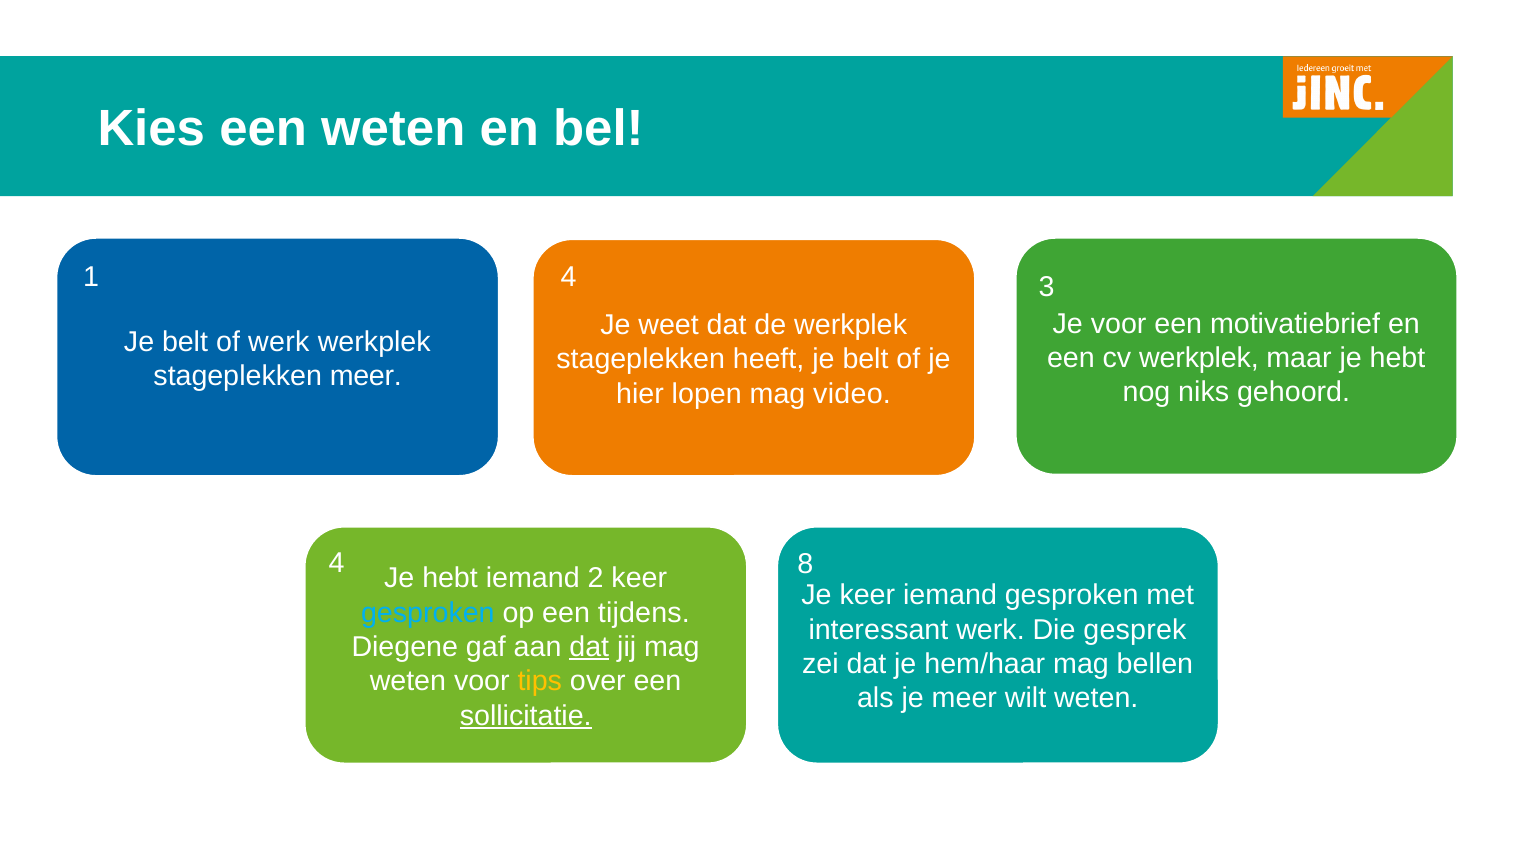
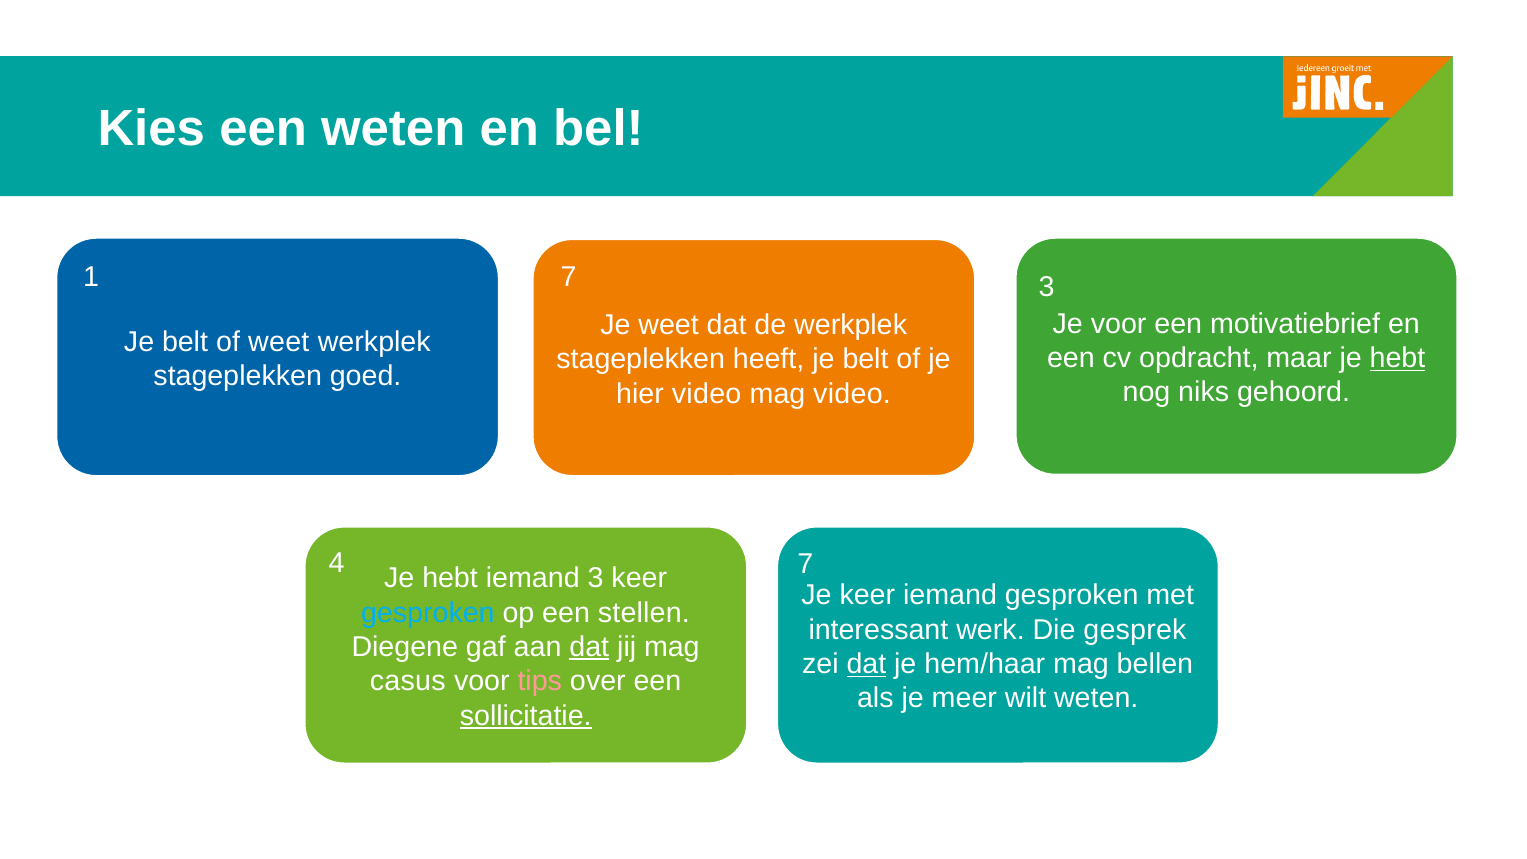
1 4: 4 -> 7
of werk: werk -> weet
cv werkplek: werkplek -> opdracht
hebt at (1398, 358) underline: none -> present
stageplekken meer: meer -> goed
hier lopen: lopen -> video
4 8: 8 -> 7
iemand 2: 2 -> 3
tijdens: tijdens -> stellen
dat at (866, 664) underline: none -> present
weten at (408, 681): weten -> casus
tips colour: yellow -> pink
